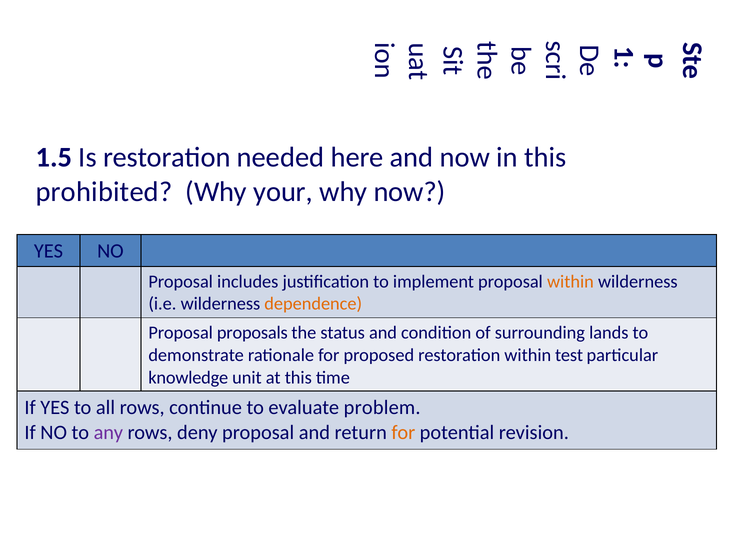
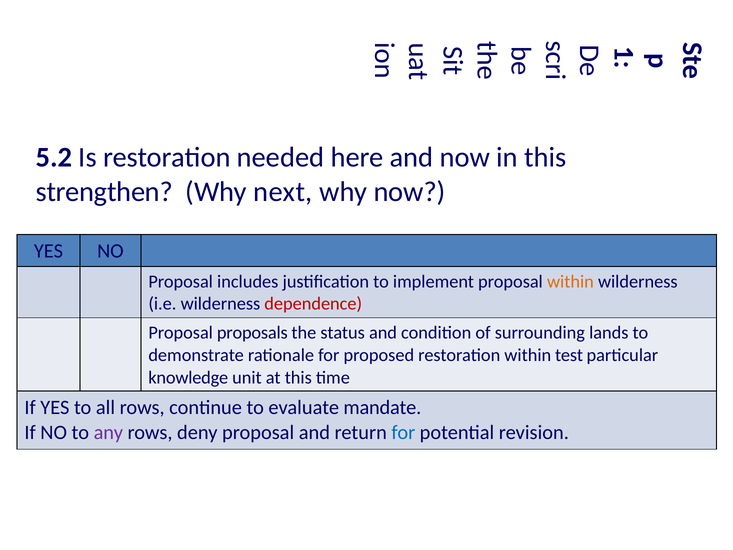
1.5: 1.5 -> 5.2
prohibited: prohibited -> strengthen
your: your -> next
dependence colour: orange -> red
problem: problem -> mandate
for at (403, 432) colour: orange -> blue
